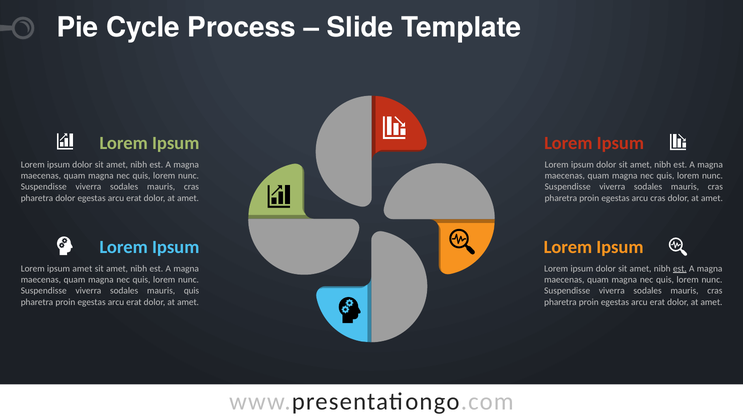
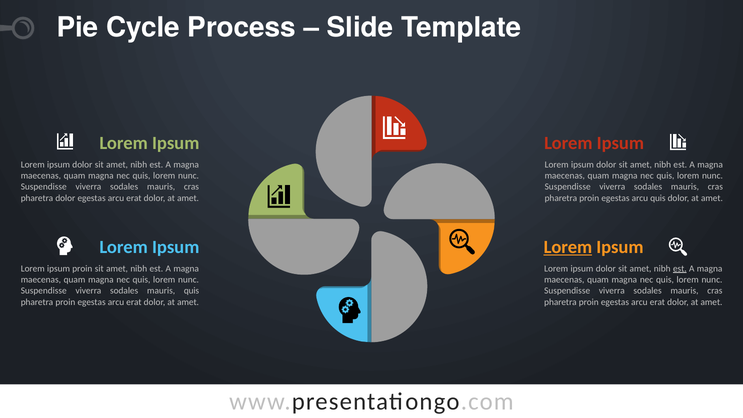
arcu cras: cras -> quis
Lorem at (568, 247) underline: none -> present
ipsum amet: amet -> proin
